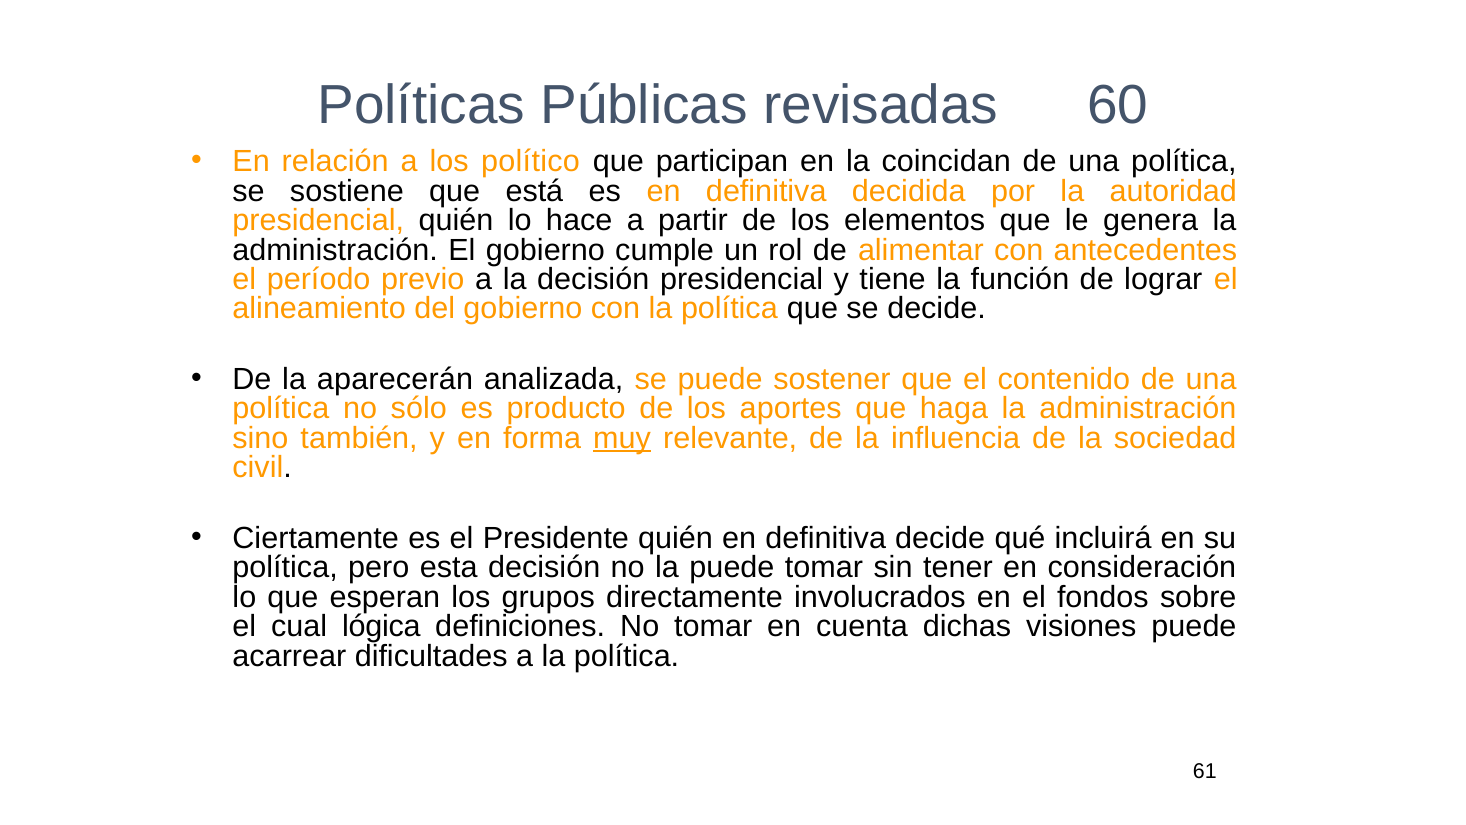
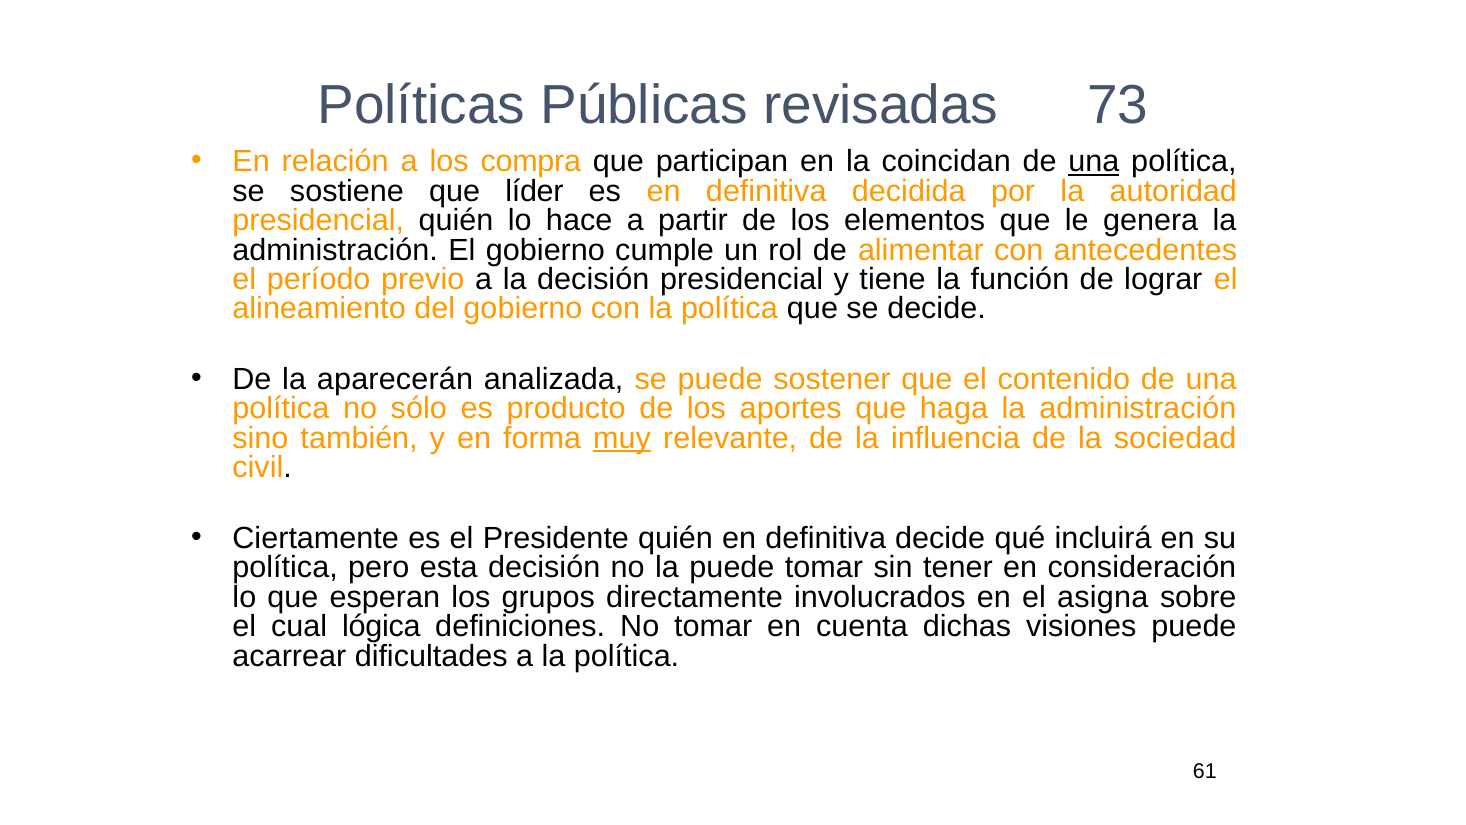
60: 60 -> 73
político: político -> compra
una at (1094, 162) underline: none -> present
está: está -> líder
fondos: fondos -> asigna
